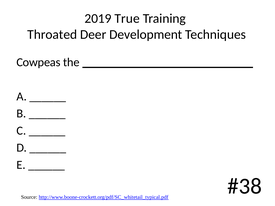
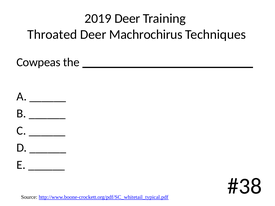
2019 True: True -> Deer
Development: Development -> Machrochirus
